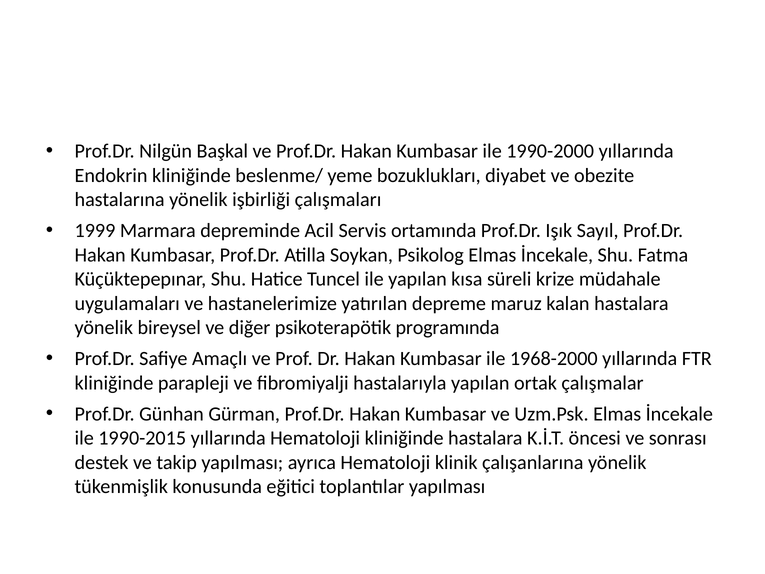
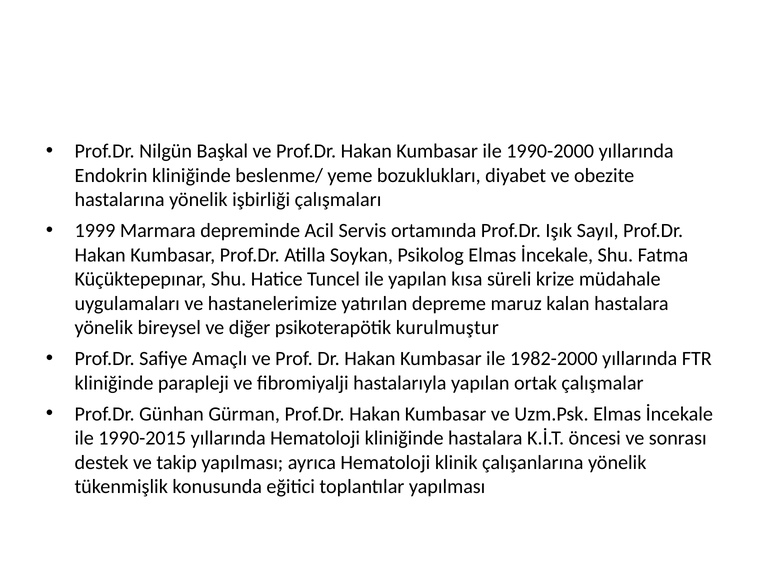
programında: programında -> kurulmuştur
1968-2000: 1968-2000 -> 1982-2000
